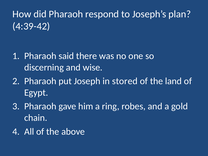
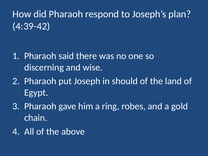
stored: stored -> should
